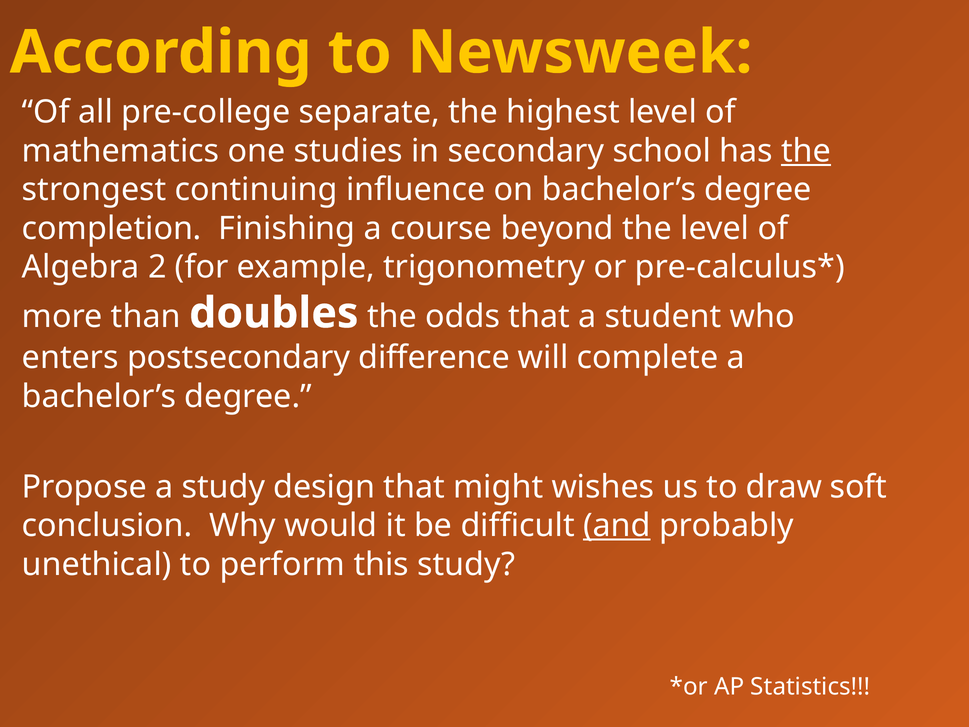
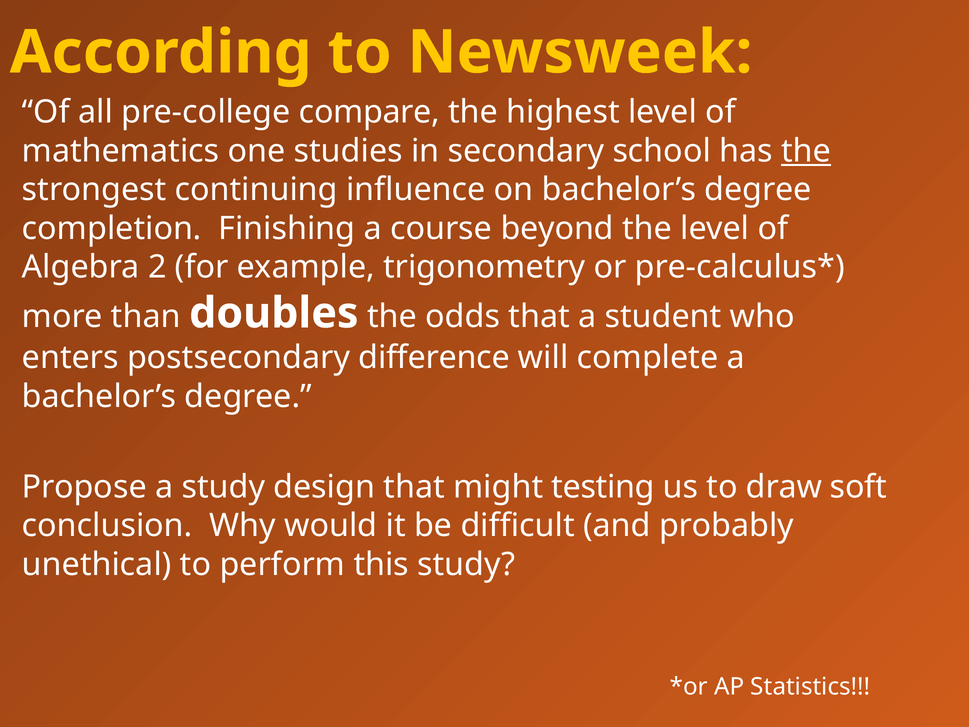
separate: separate -> compare
wishes: wishes -> testing
and underline: present -> none
